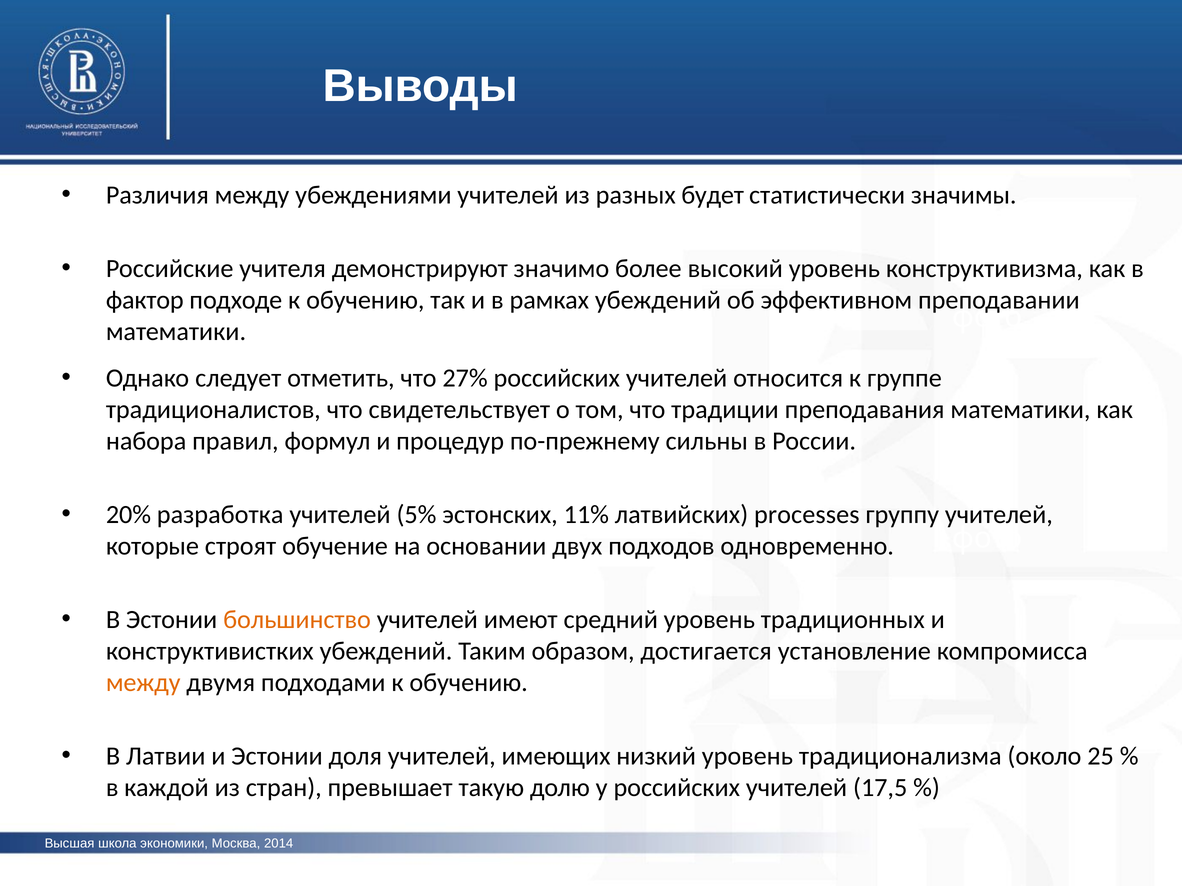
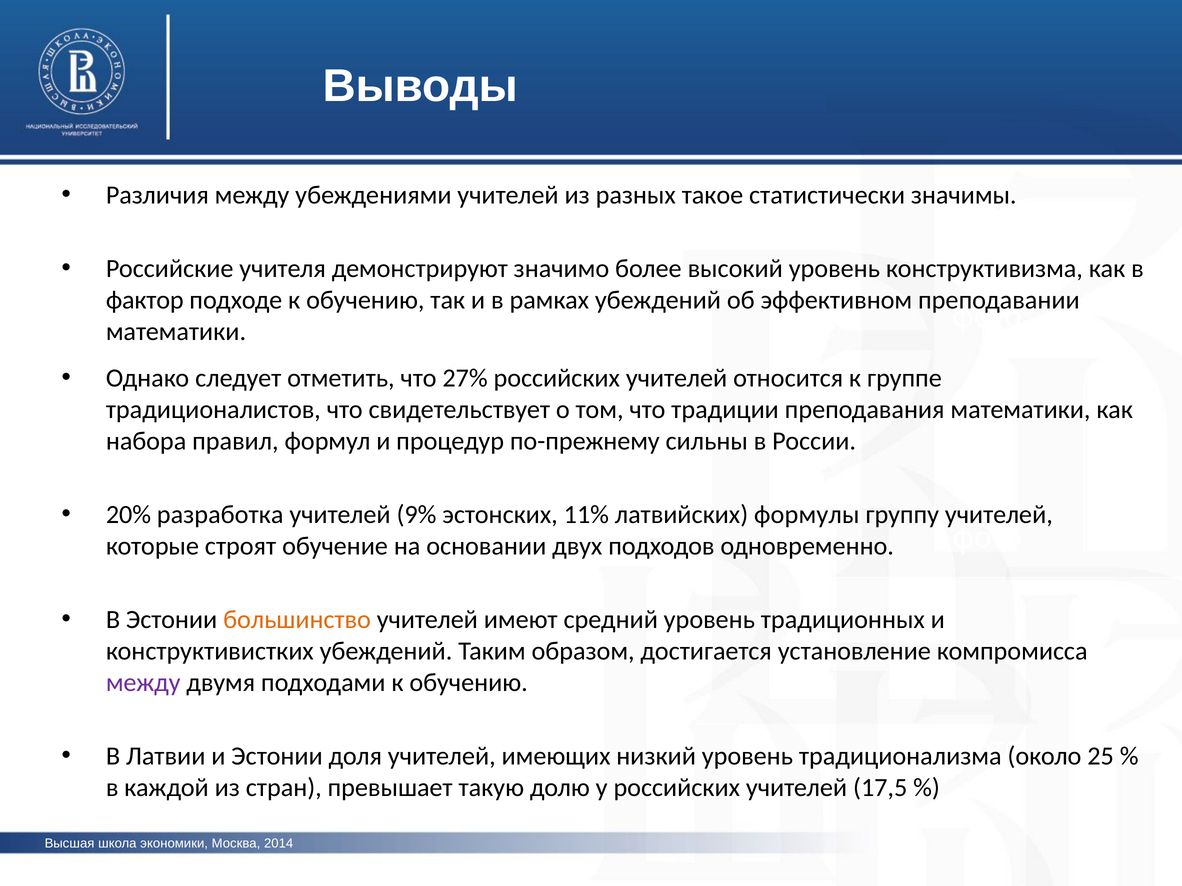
будет: будет -> такое
5%: 5% -> 9%
processes: processes -> формулы
между at (143, 683) colour: orange -> purple
